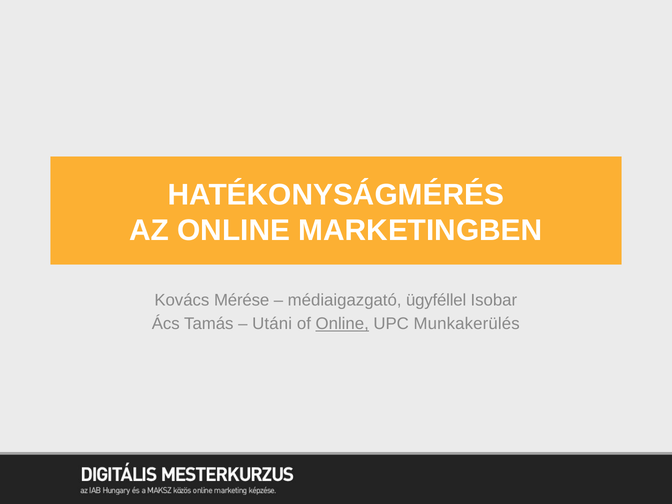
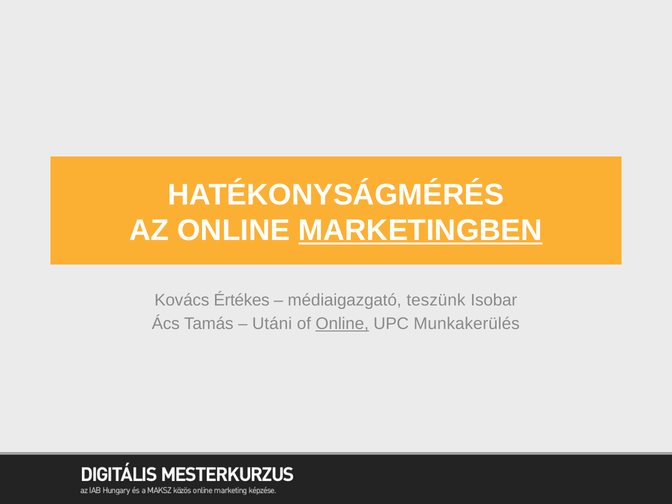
MARKETINGBEN underline: none -> present
Mérése: Mérése -> Értékes
ügyféllel: ügyféllel -> teszünk
